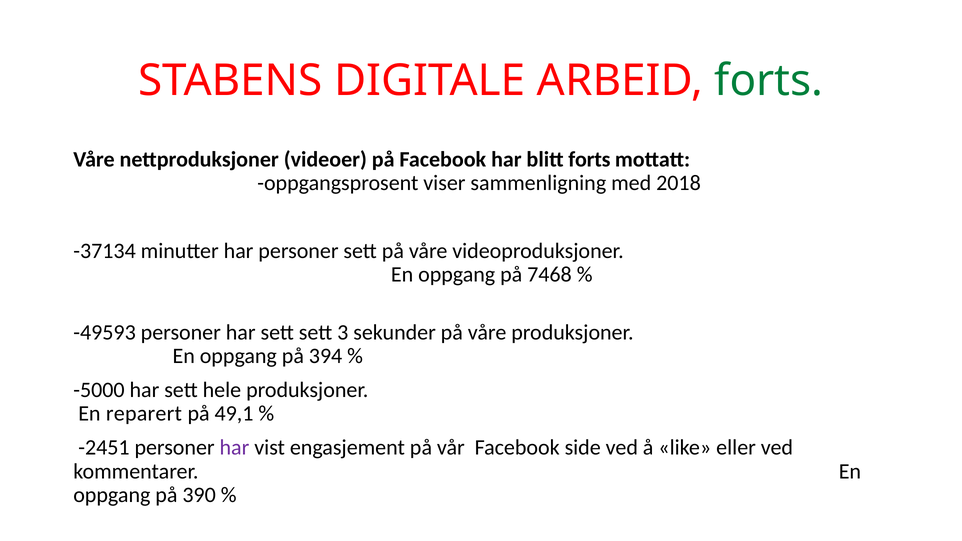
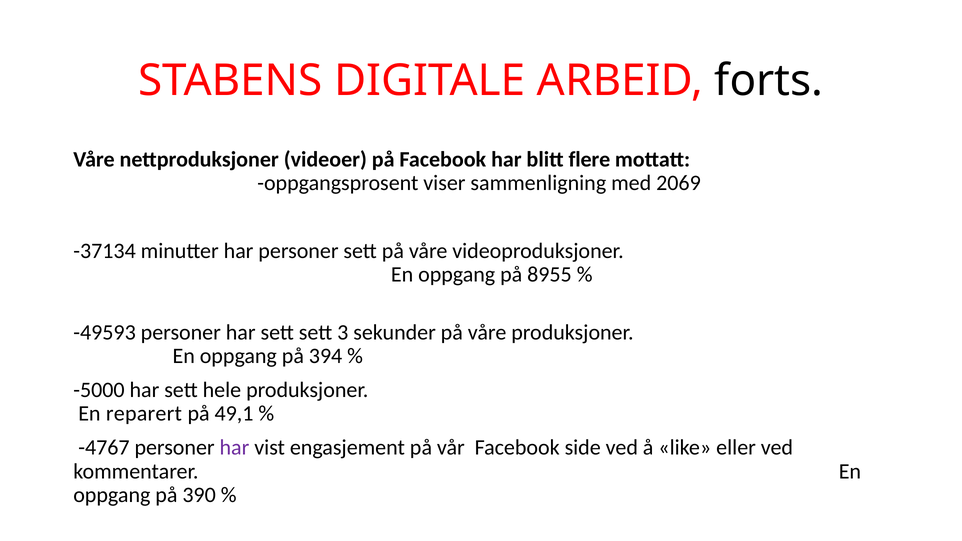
forts at (769, 81) colour: green -> black
blitt forts: forts -> flere
2018: 2018 -> 2069
7468: 7468 -> 8955
-2451: -2451 -> -4767
